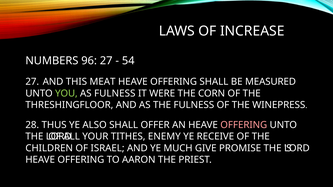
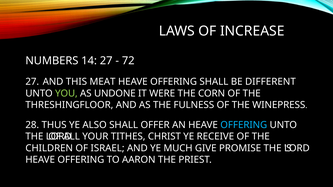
96: 96 -> 14
54: 54 -> 72
MEASURED: MEASURED -> DIFFERENT
AS FULNESS: FULNESS -> UNDONE
OFFERING at (244, 125) colour: pink -> light blue
ENEMY: ENEMY -> CHRIST
